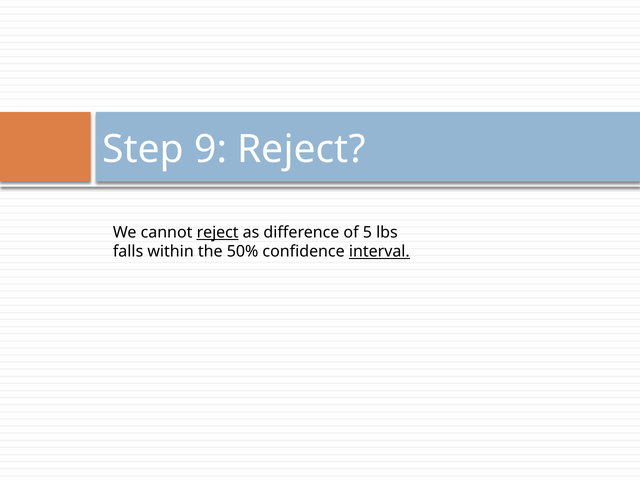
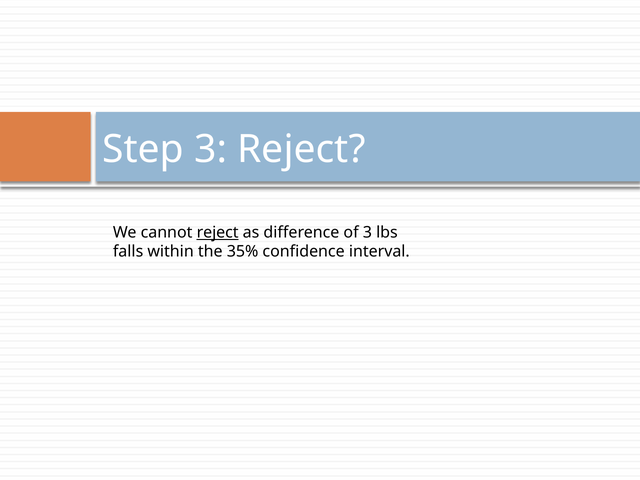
Step 9: 9 -> 3
of 5: 5 -> 3
50%: 50% -> 35%
interval underline: present -> none
